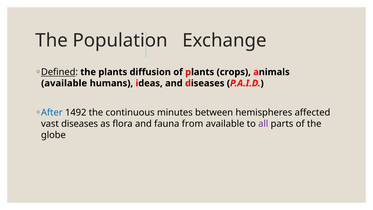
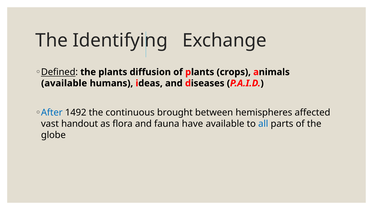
Population: Population -> Identifying
minutes: minutes -> brought
vast diseases: diseases -> handout
from: from -> have
all colour: purple -> blue
